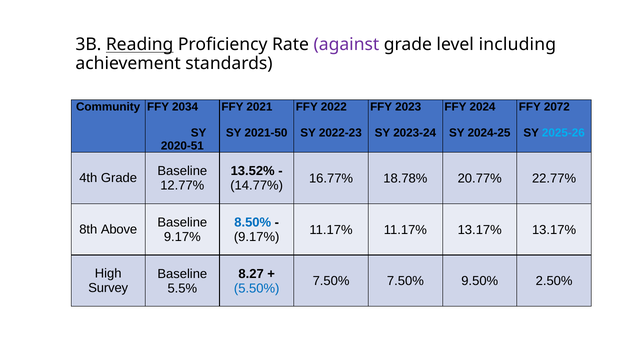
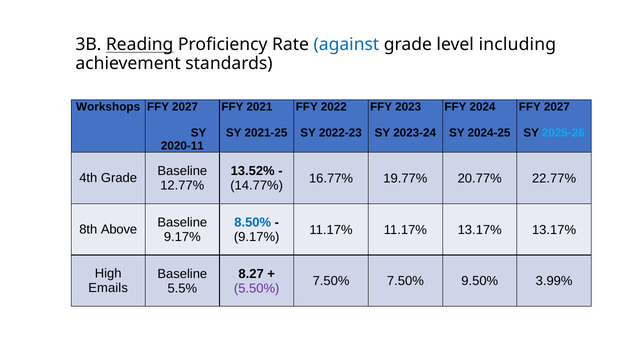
against colour: purple -> blue
Community: Community -> Workshops
2034 at (185, 107): 2034 -> 2027
2072 at (557, 107): 2072 -> 2027
2021-50: 2021-50 -> 2021-25
2020-51: 2020-51 -> 2020-11
18.78%: 18.78% -> 19.77%
2.50%: 2.50% -> 3.99%
Survey: Survey -> Emails
5.50% colour: blue -> purple
